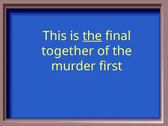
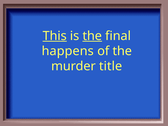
This underline: none -> present
together: together -> happens
first: first -> title
